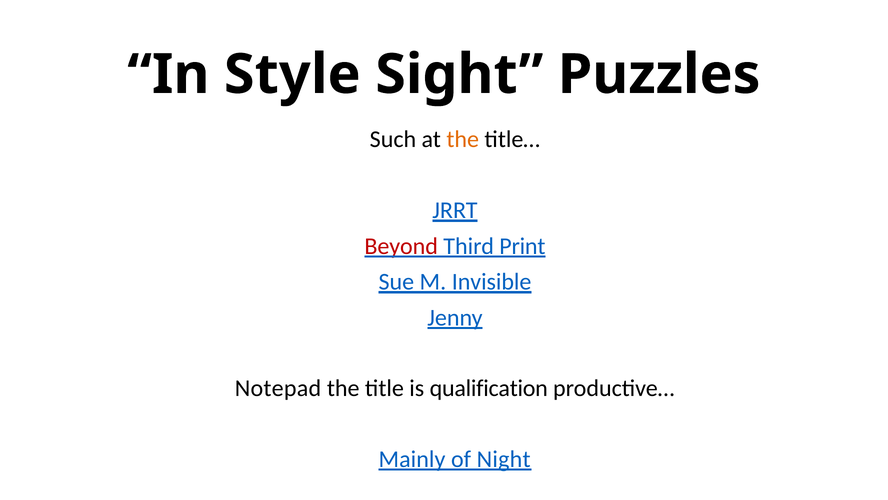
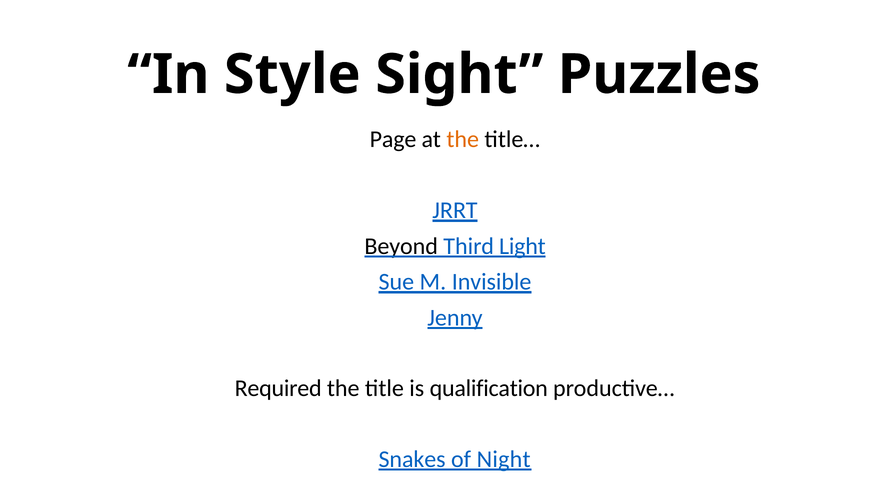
Such: Such -> Page
Beyond colour: red -> black
Print: Print -> Light
Notepad: Notepad -> Required
Mainly: Mainly -> Snakes
